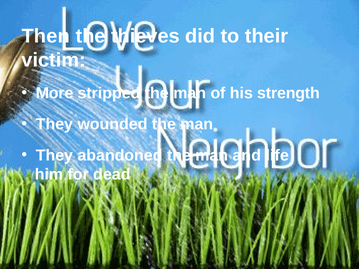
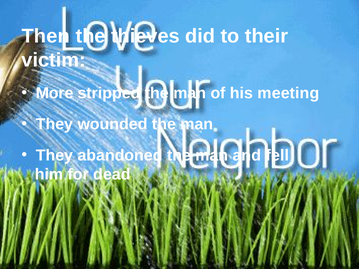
strength: strength -> meeting
life: life -> fell
